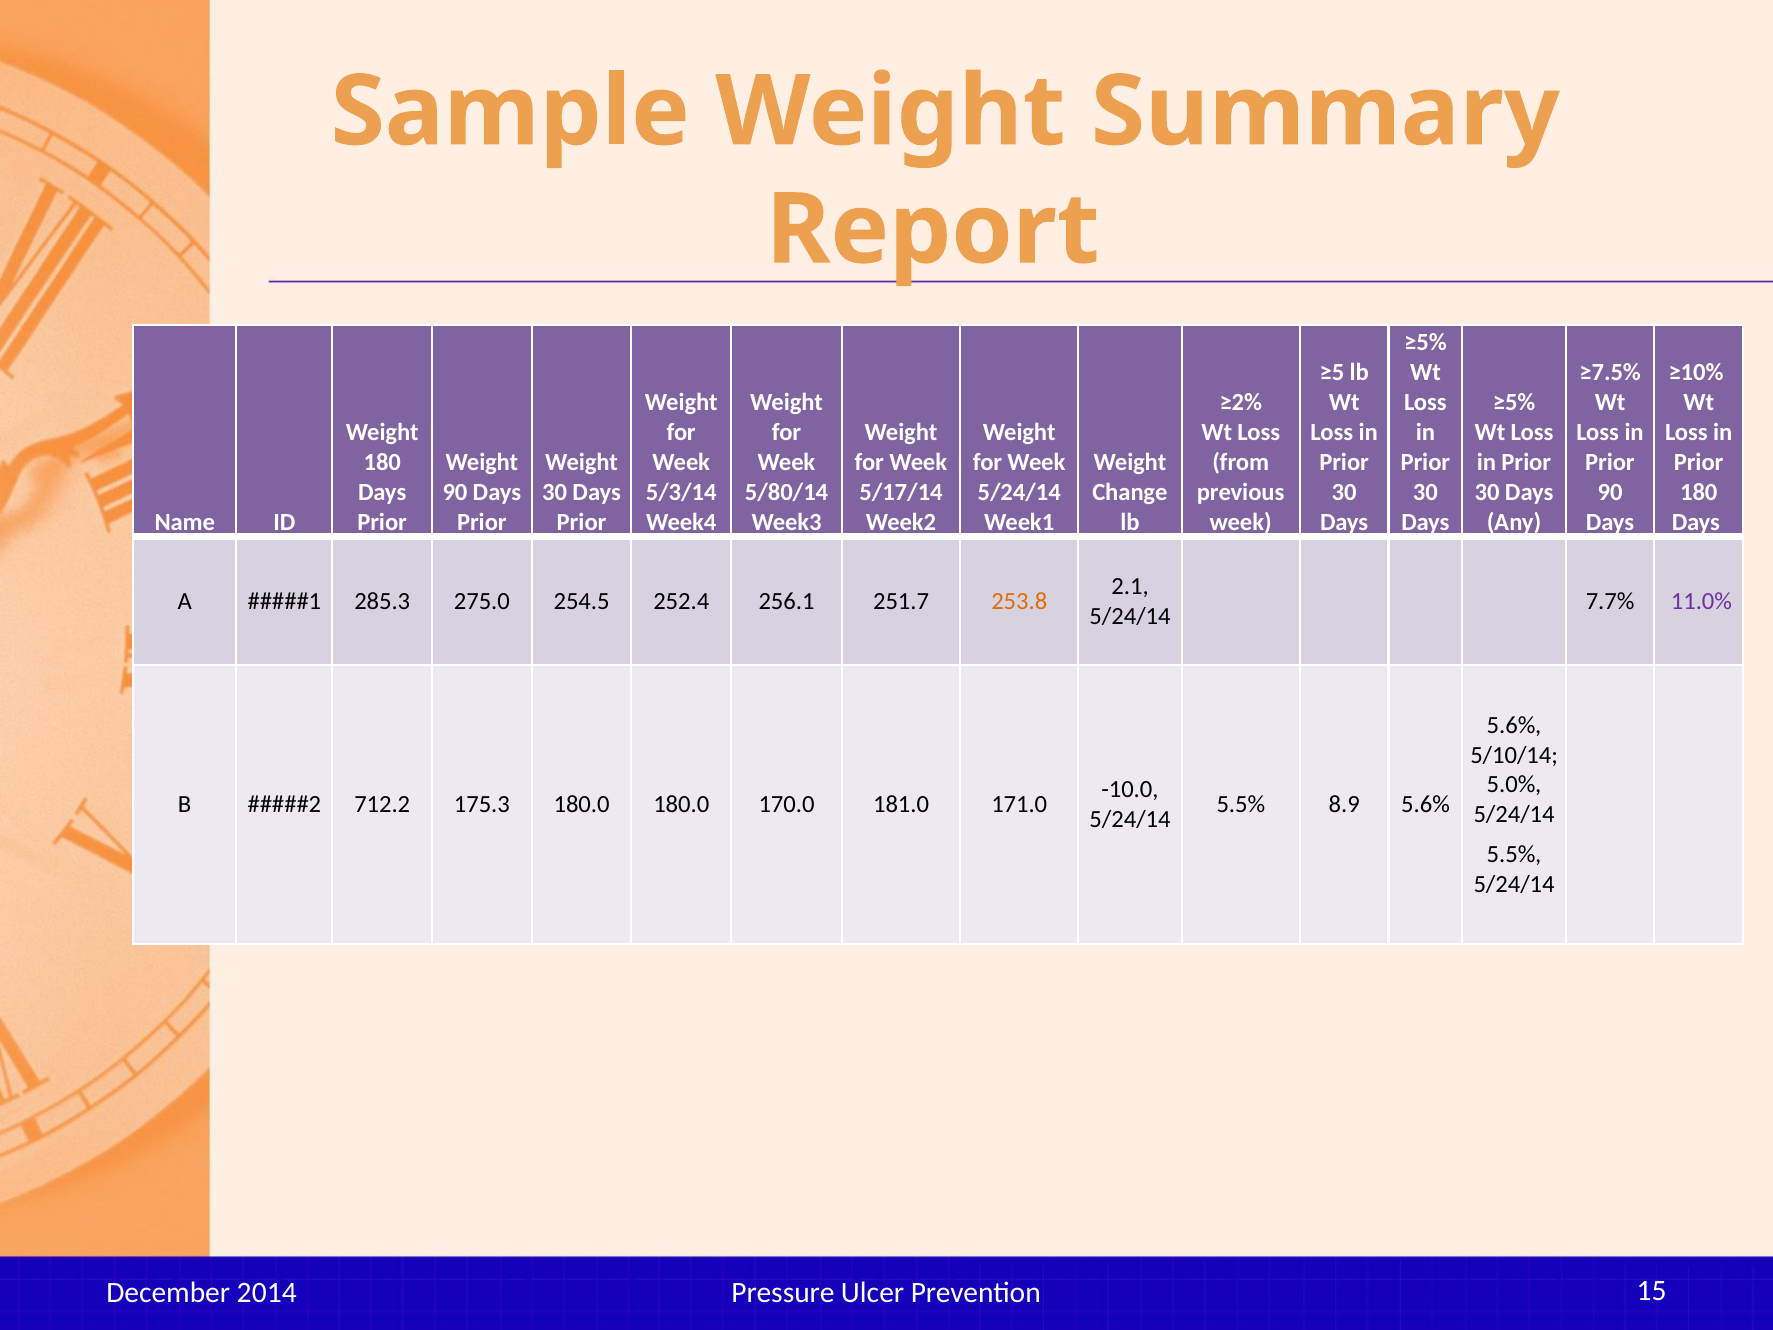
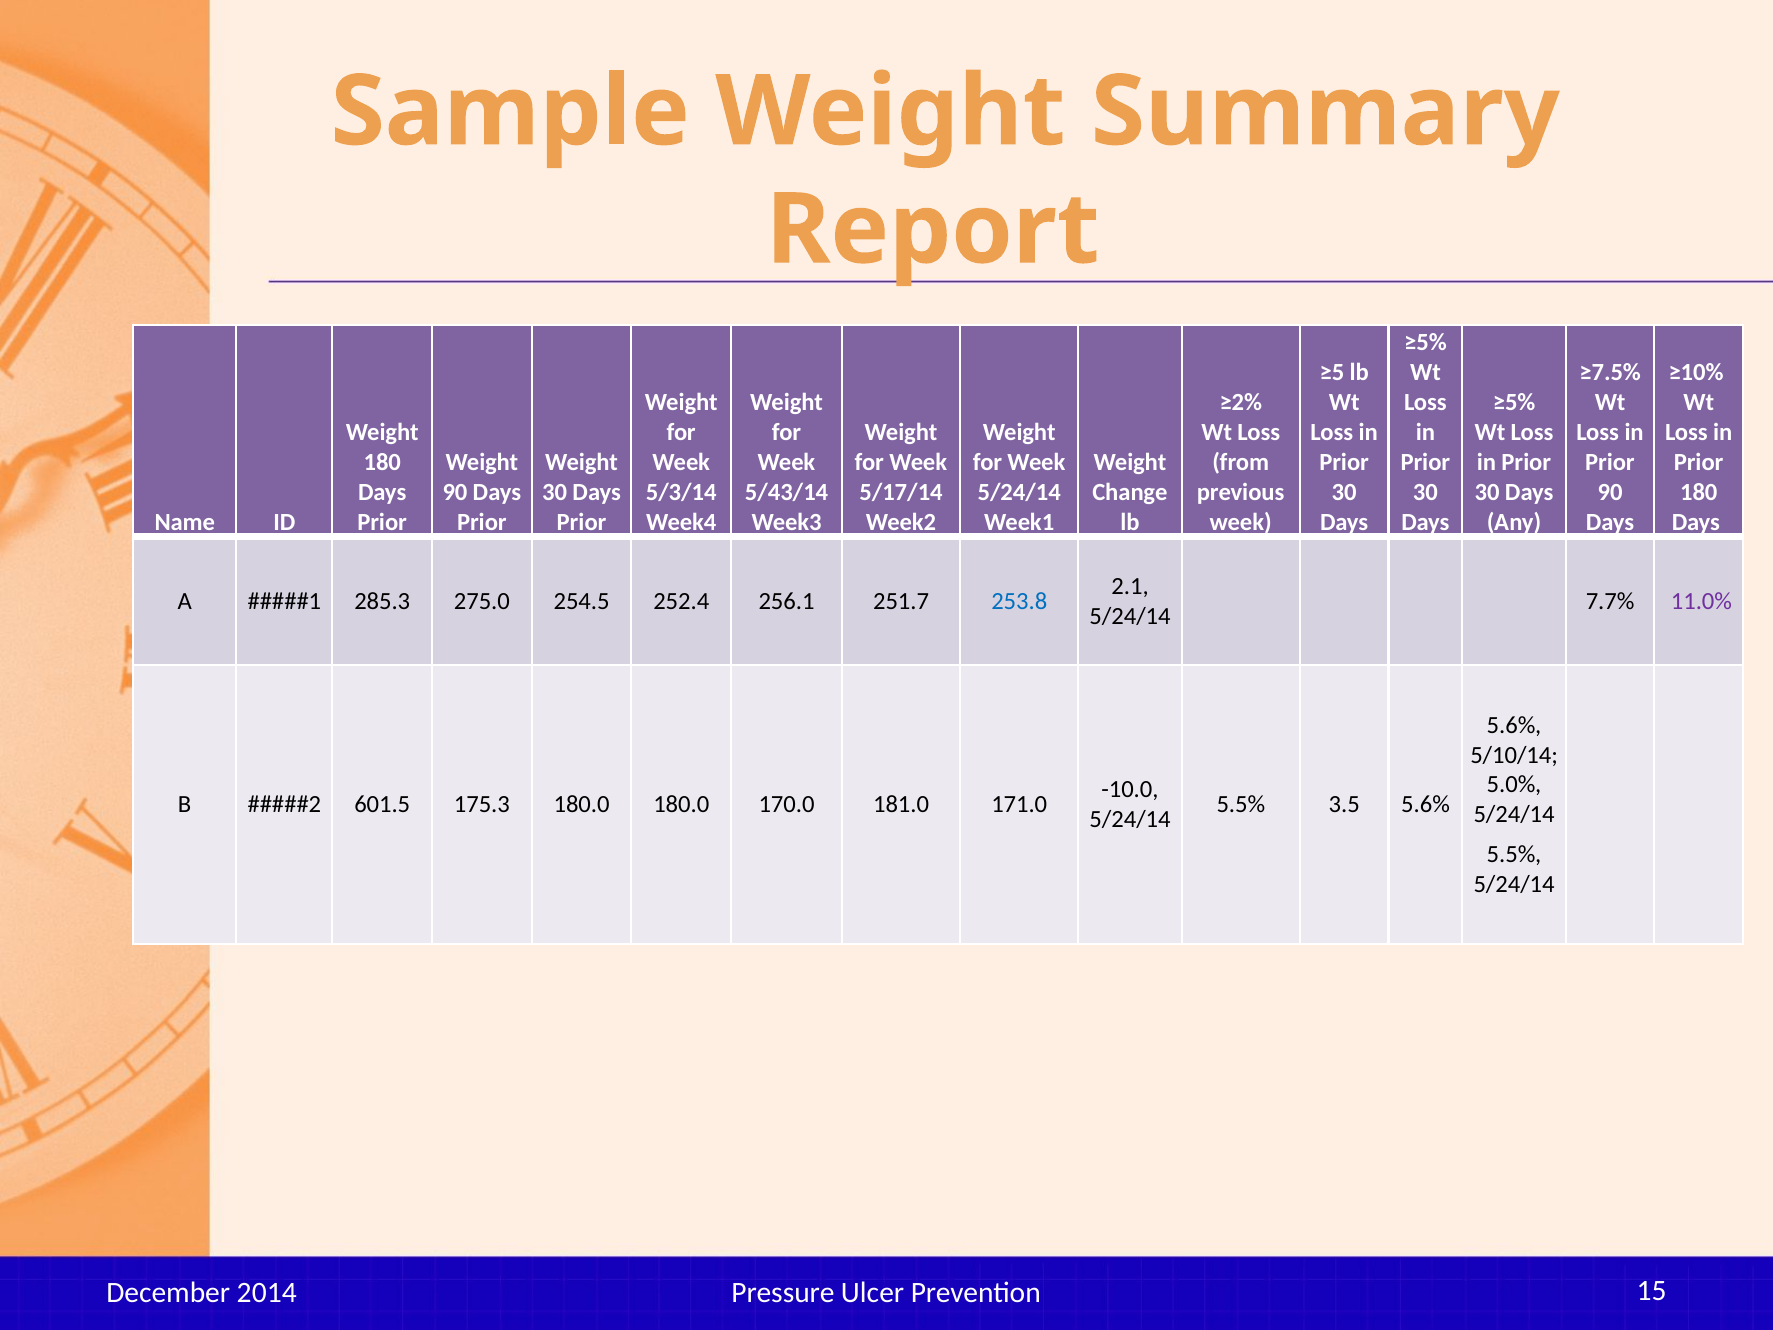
5/80/14: 5/80/14 -> 5/43/14
253.8 colour: orange -> blue
712.2: 712.2 -> 601.5
8.9: 8.9 -> 3.5
